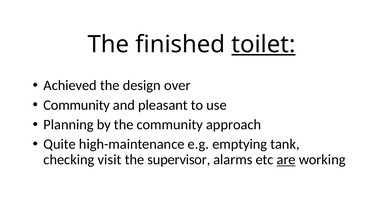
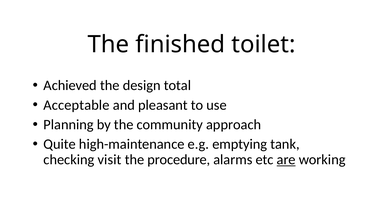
toilet underline: present -> none
over: over -> total
Community at (77, 105): Community -> Acceptable
supervisor: supervisor -> procedure
